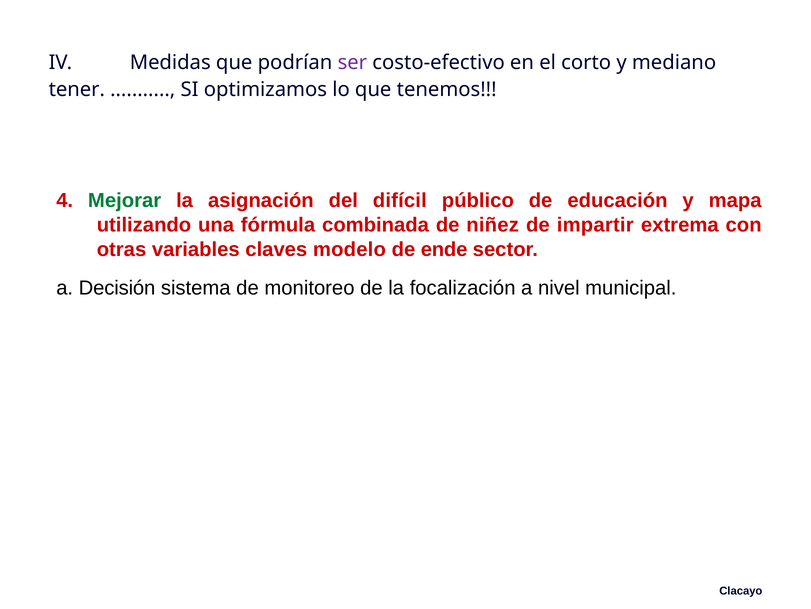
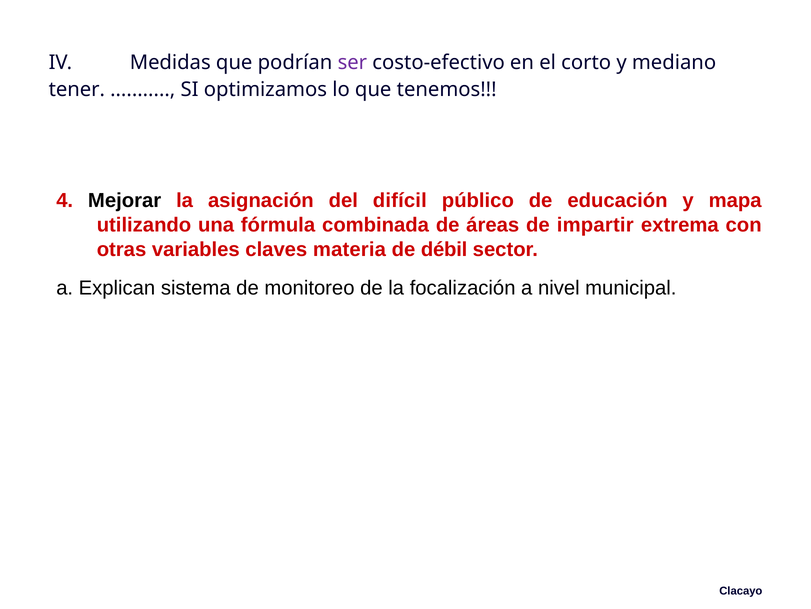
Mejorar colour: green -> black
niñez: niñez -> áreas
modelo: modelo -> materia
ende: ende -> débil
Decisión: Decisión -> Explican
